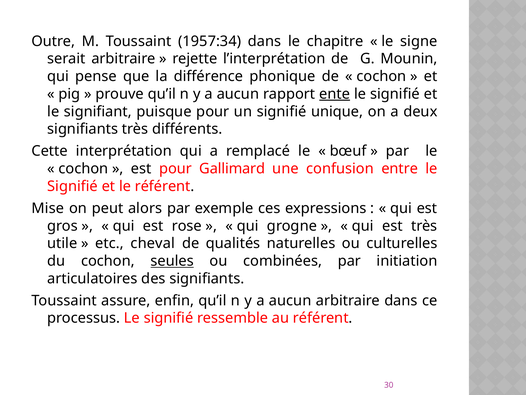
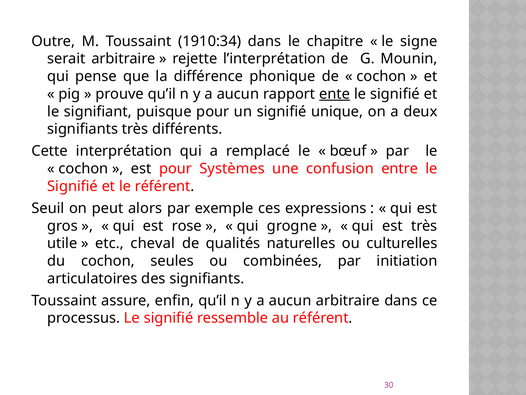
1957:34: 1957:34 -> 1910:34
Gallimard: Gallimard -> Systèmes
Mise: Mise -> Seuil
seules underline: present -> none
